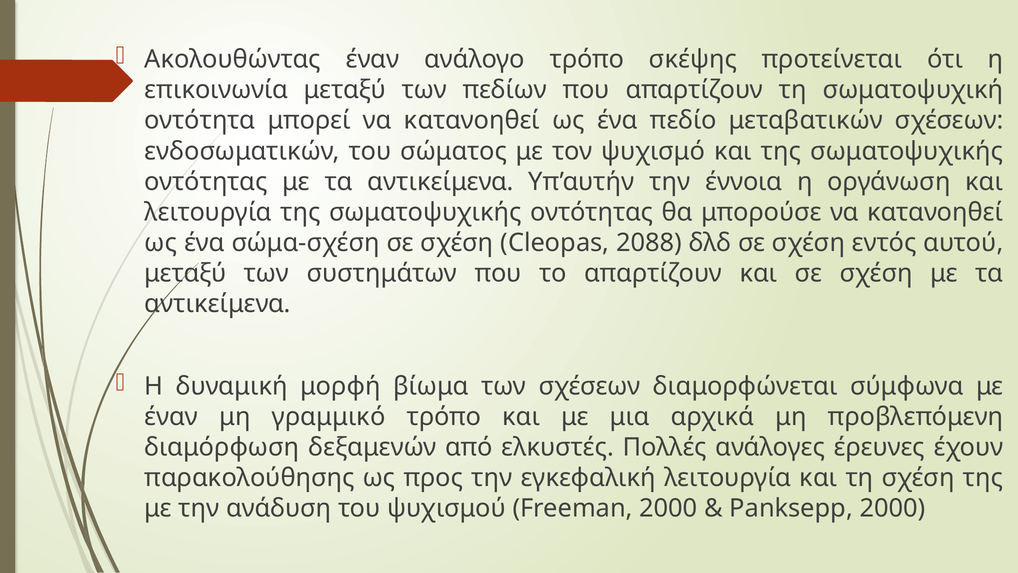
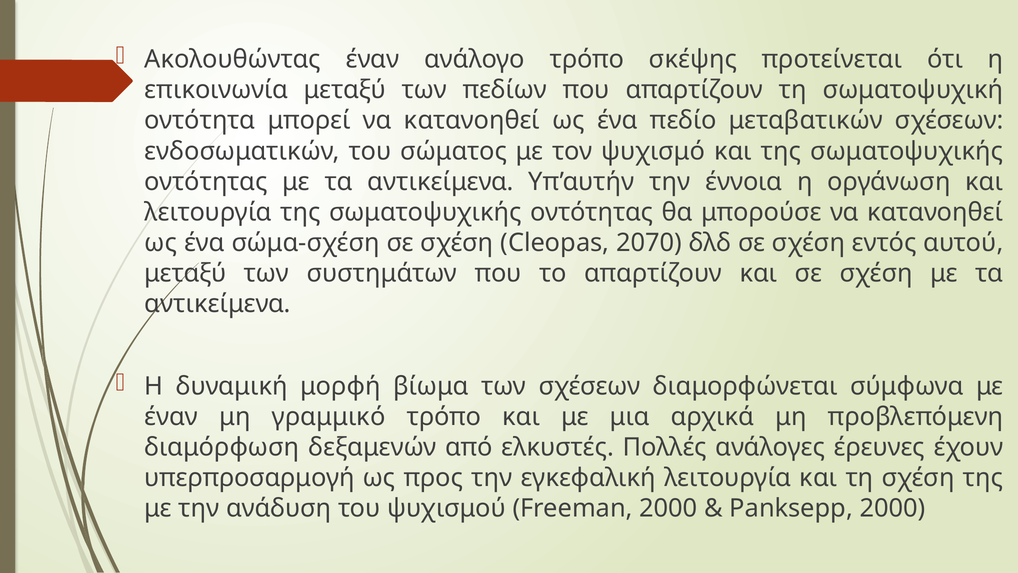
2088: 2088 -> 2070
παρακολούθησης: παρακολούθησης -> υπερπροσαρμογή
